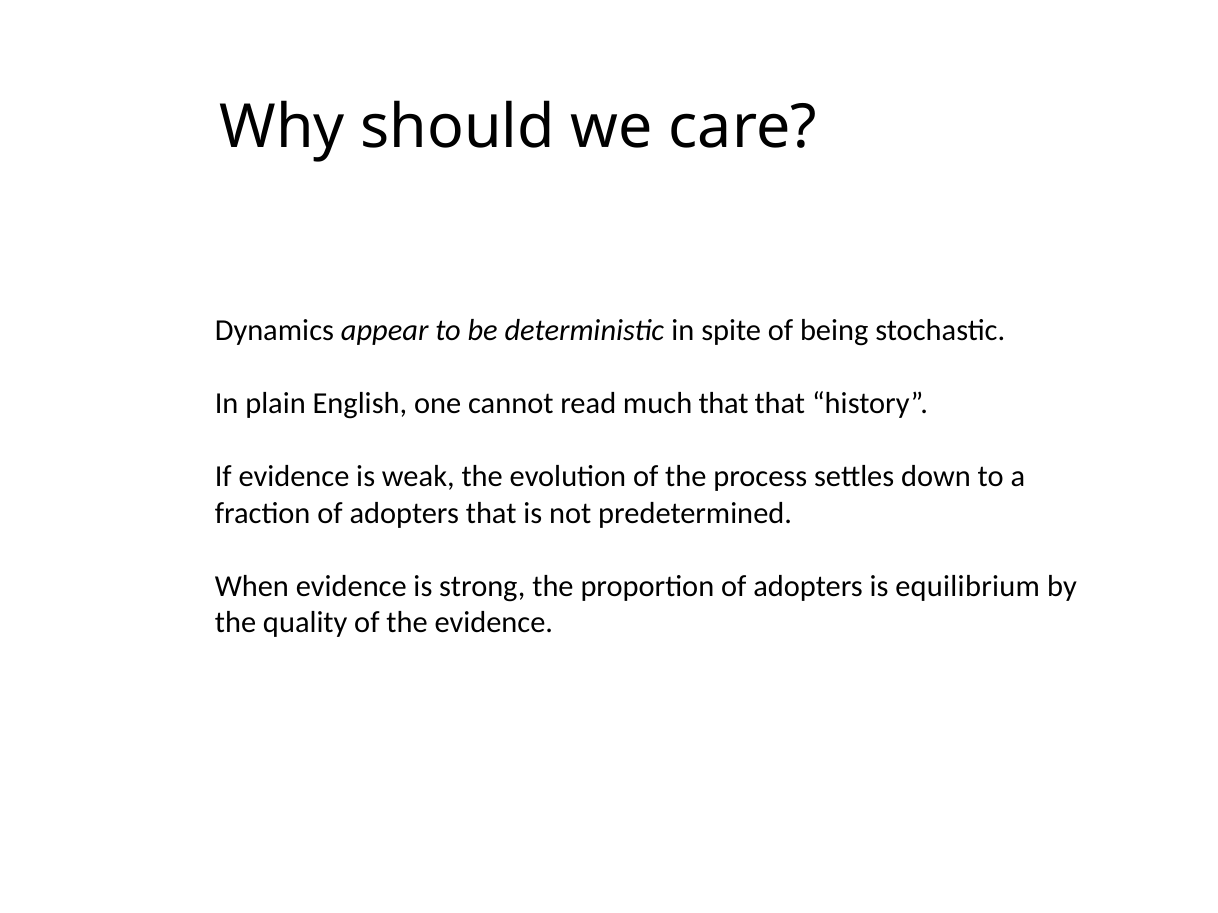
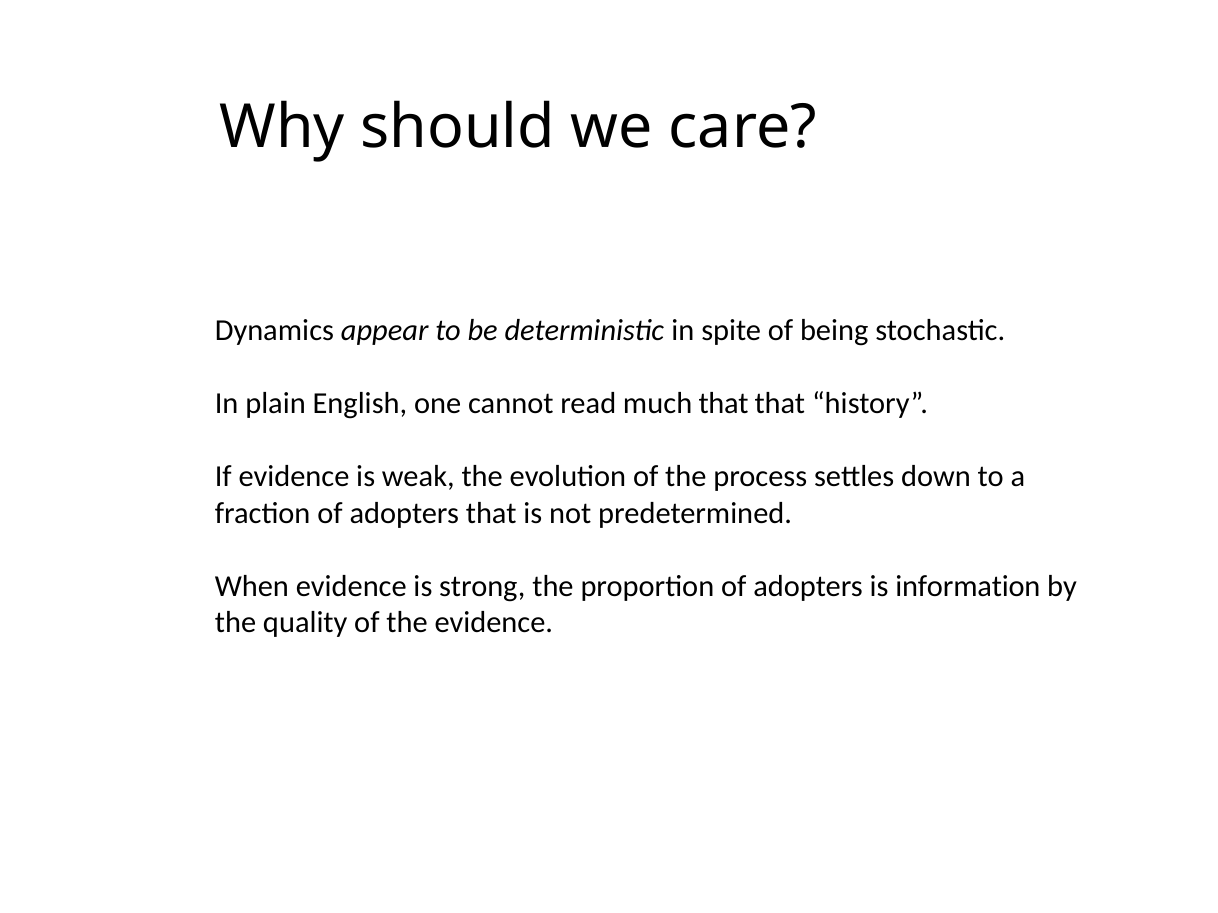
equilibrium: equilibrium -> information
